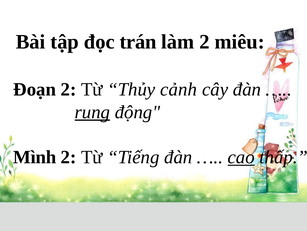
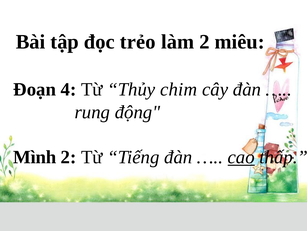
trán: trán -> trẻo
Đoạn 2: 2 -> 4
cảnh: cảnh -> chim
rung underline: present -> none
